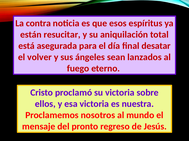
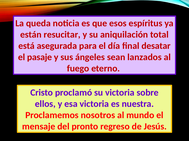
contra: contra -> queda
volver: volver -> pasaje
